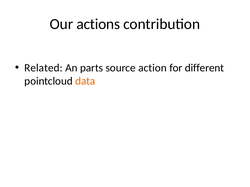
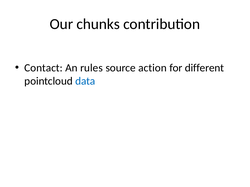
actions: actions -> chunks
Related: Related -> Contact
parts: parts -> rules
data colour: orange -> blue
